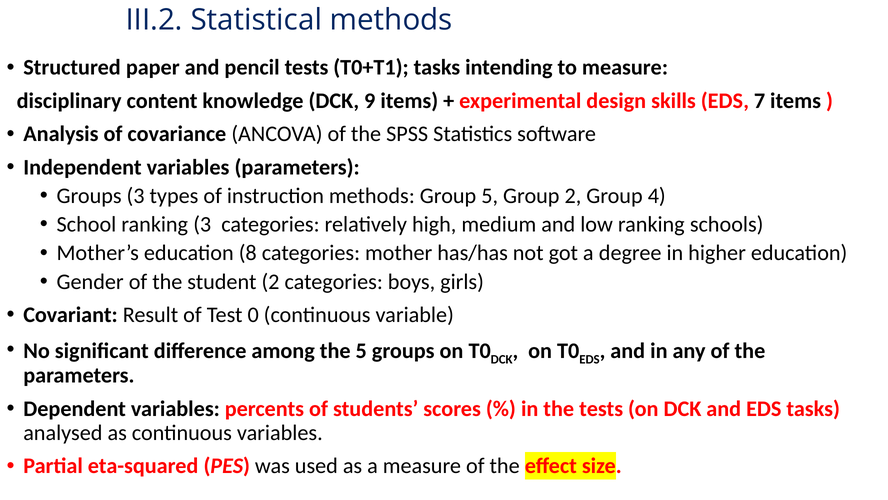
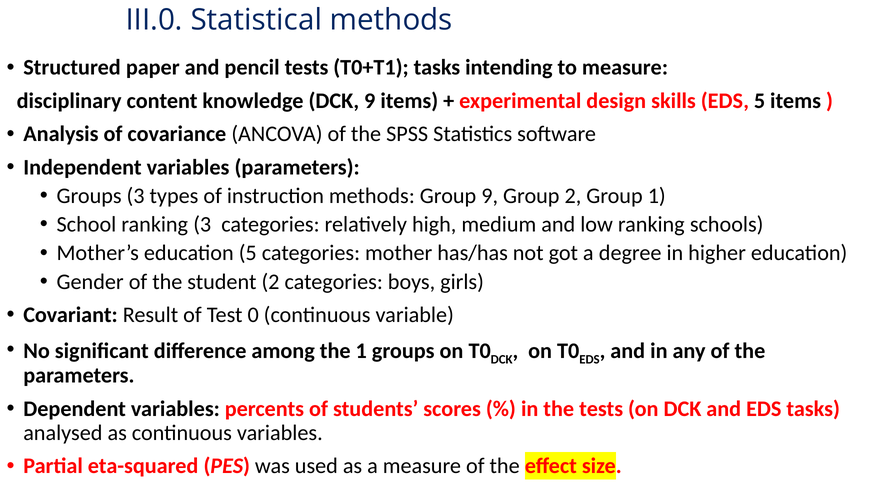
III.2: III.2 -> III.0
EDS 7: 7 -> 5
Group 5: 5 -> 9
Group 4: 4 -> 1
education 8: 8 -> 5
the 5: 5 -> 1
